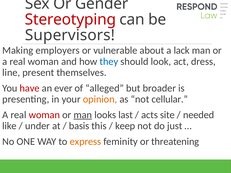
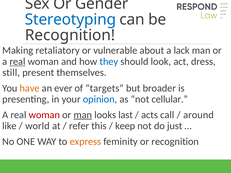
Stereotyping colour: red -> blue
Supervisors at (70, 35): Supervisors -> Recognition
employers: employers -> retaliatory
real at (17, 62) underline: none -> present
line: line -> still
have colour: red -> orange
alleged: alleged -> targets
opinion colour: orange -> blue
site: site -> call
needed: needed -> around
under: under -> world
basis: basis -> refer
or threatening: threatening -> recognition
